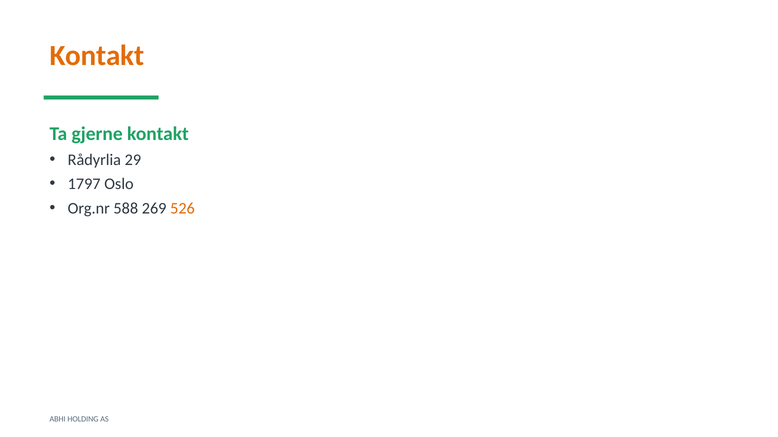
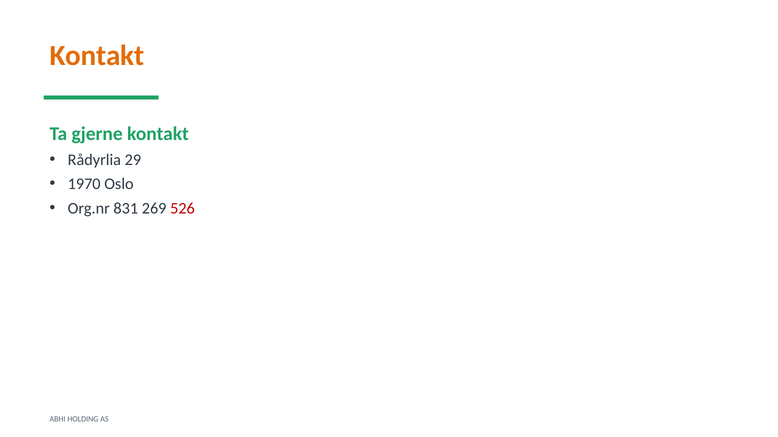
1797: 1797 -> 1970
588: 588 -> 831
526 colour: orange -> red
